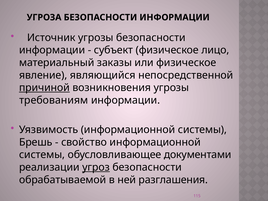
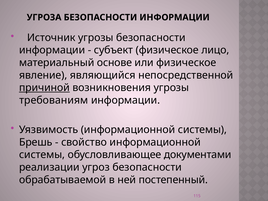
заказы: заказы -> основе
угроз underline: present -> none
разглашения: разглашения -> постепенный
